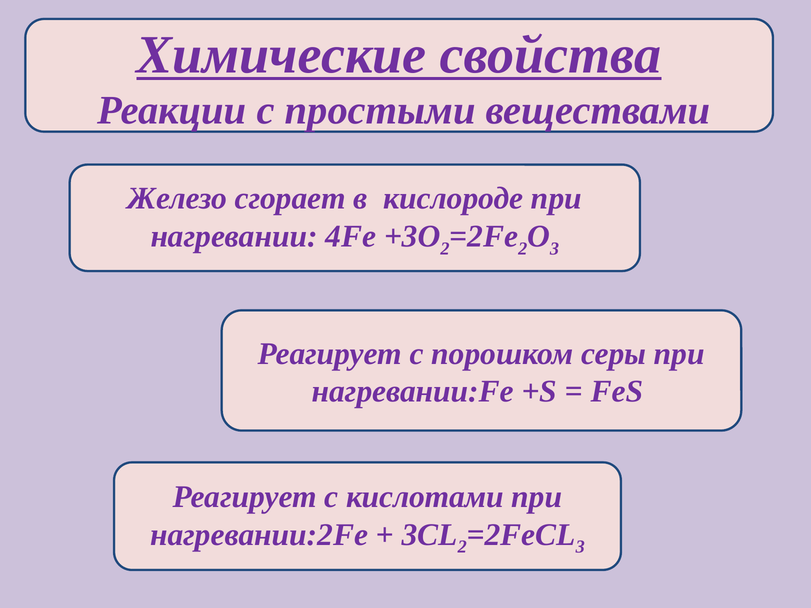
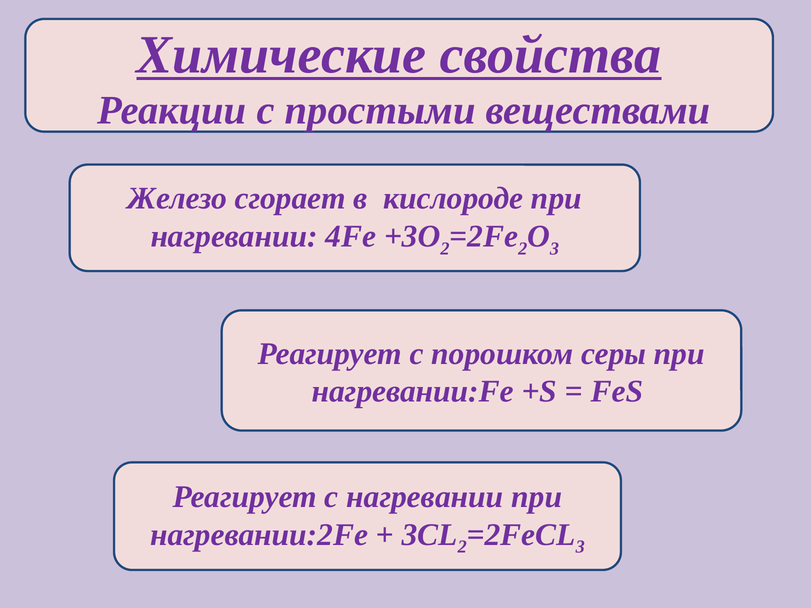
с кислотами: кислотами -> нагревании
